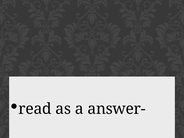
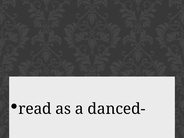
answer-: answer- -> danced-
